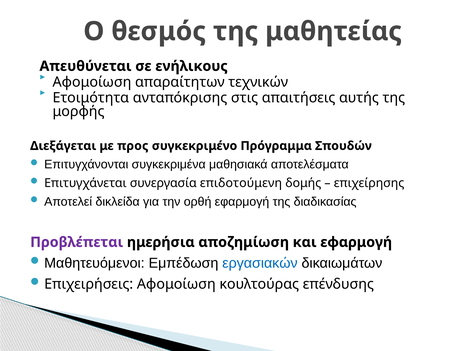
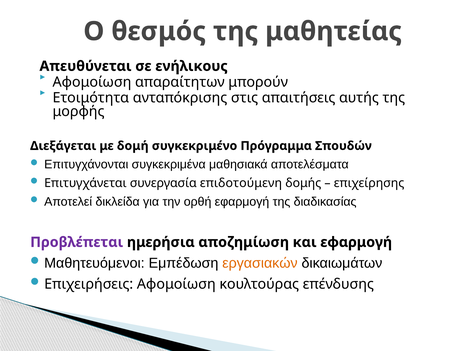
τεχνικών: τεχνικών -> μπορούν
προς: προς -> δομή
εργασιακών colour: blue -> orange
